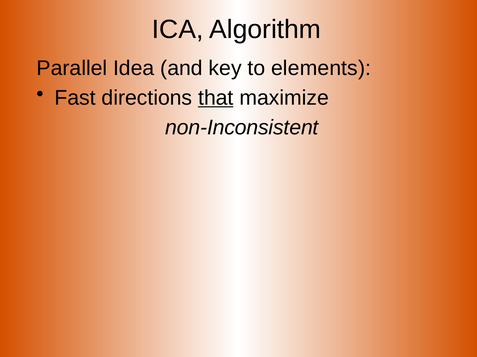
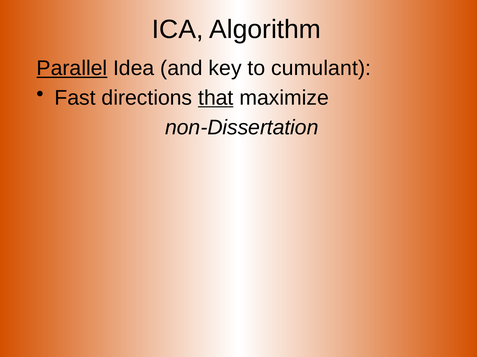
Parallel underline: none -> present
elements: elements -> cumulant
non-Inconsistent: non-Inconsistent -> non-Dissertation
